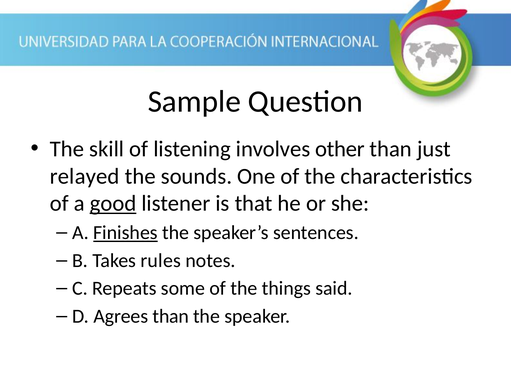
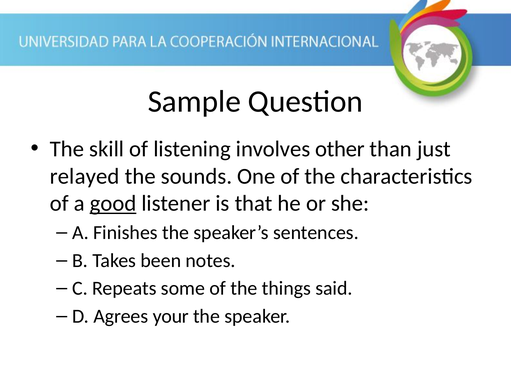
Finishes underline: present -> none
rules: rules -> been
Agrees than: than -> your
